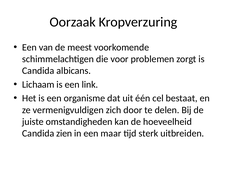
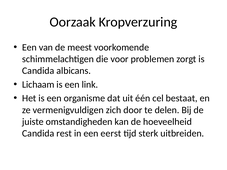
zien: zien -> rest
maar: maar -> eerst
